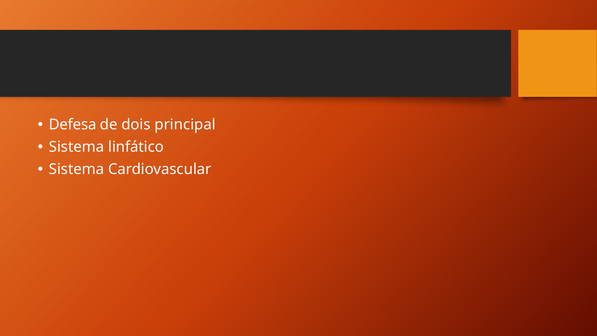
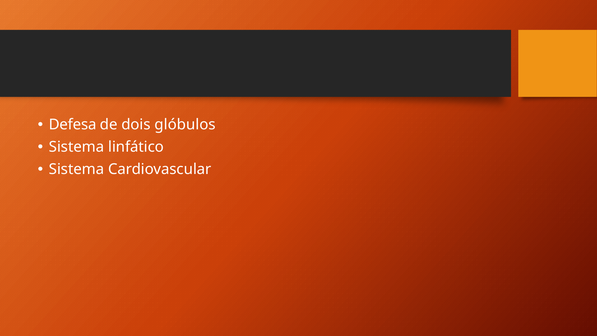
principal: principal -> glóbulos
